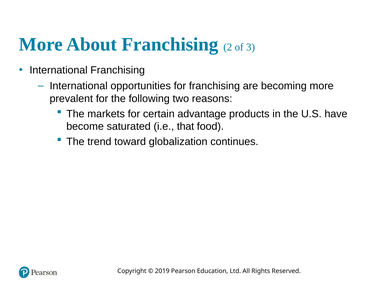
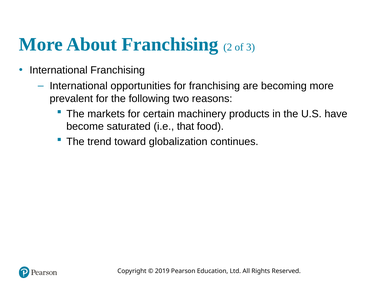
advantage: advantage -> machinery
